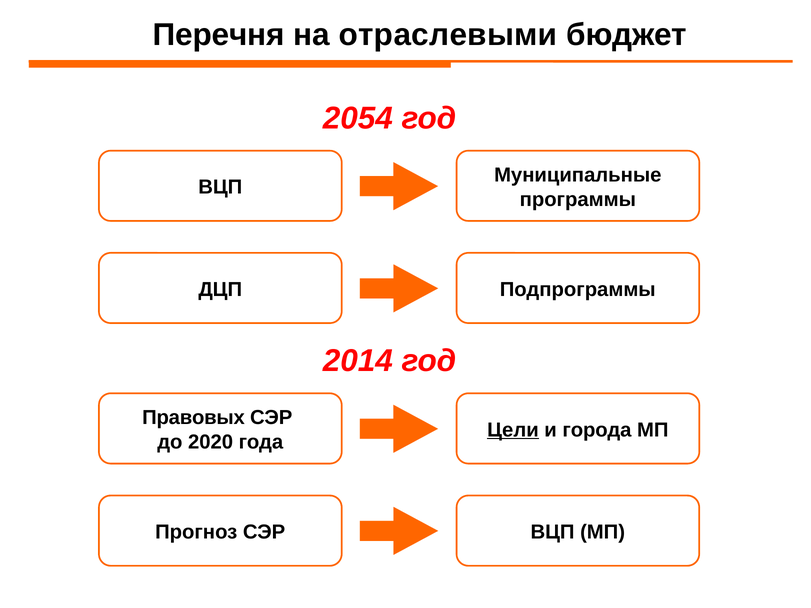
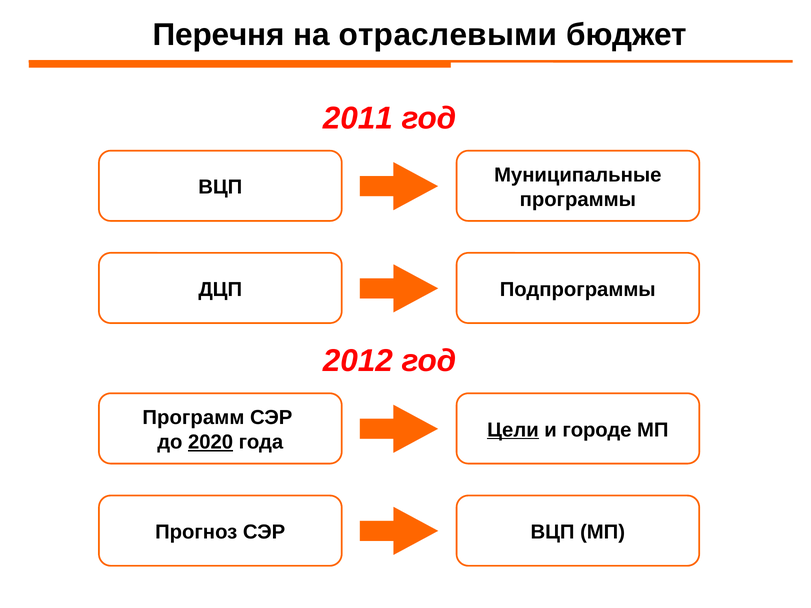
2054: 2054 -> 2011
2014: 2014 -> 2012
Правовых: Правовых -> Программ
города: города -> городе
2020 underline: none -> present
